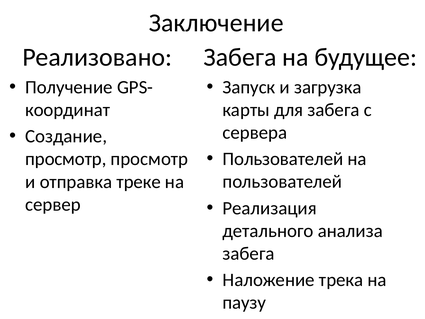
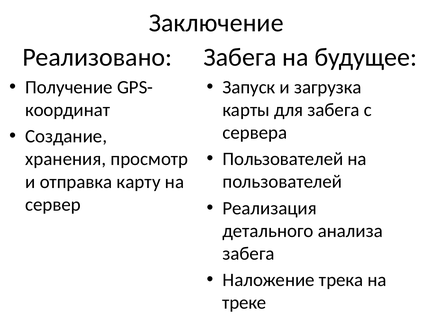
просмотр at (66, 159): просмотр -> хранения
треке: треке -> карту
паузу: паузу -> треке
